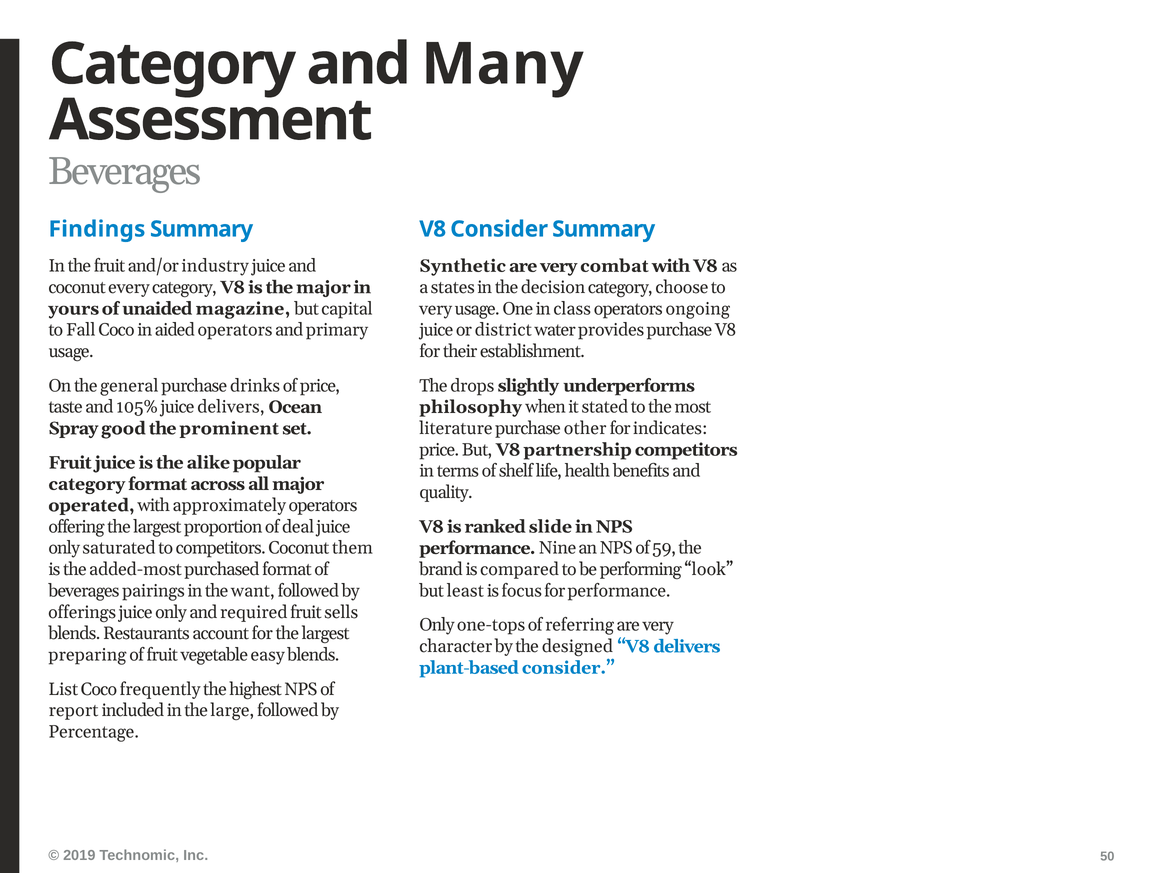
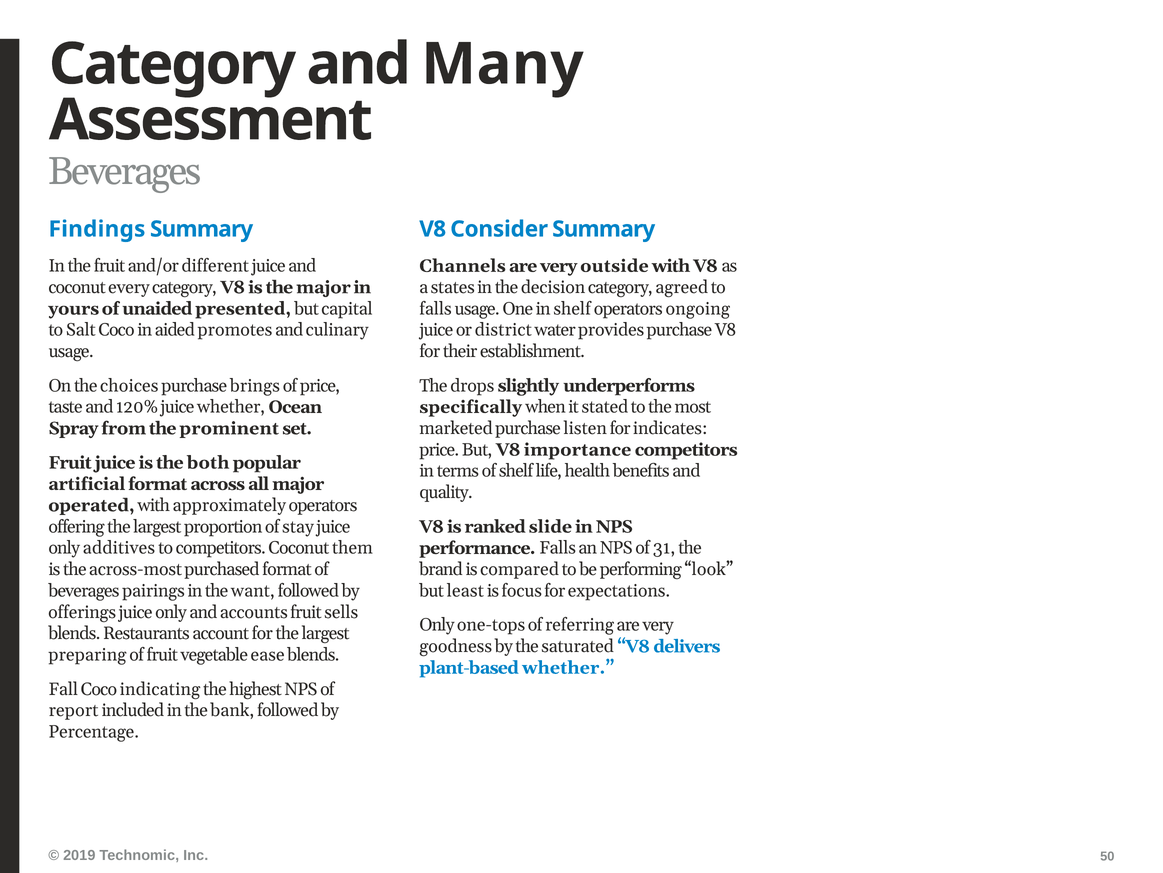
Synthetic: Synthetic -> Channels
combat: combat -> outside
industry: industry -> different
choose: choose -> agreed
magazine: magazine -> presented
very at (436, 308): very -> falls
in class: class -> shelf
Fall: Fall -> Salt
aided operators: operators -> promotes
primary: primary -> culinary
general: general -> choices
drinks: drinks -> brings
philosophy: philosophy -> specifically
105%: 105% -> 120%
juice delivers: delivers -> whether
good: good -> from
literature: literature -> marketed
other: other -> listen
partnership: partnership -> importance
alike: alike -> both
category at (87, 484): category -> artificial
deal: deal -> stay
performance Nine: Nine -> Falls
59: 59 -> 31
saturated: saturated -> additives
added-most: added-most -> across-most
for performance: performance -> expectations
required: required -> accounts
character: character -> goodness
designed: designed -> saturated
easy: easy -> ease
plant-based consider: consider -> whether
List: List -> Fall
frequently: frequently -> indicating
large: large -> bank
